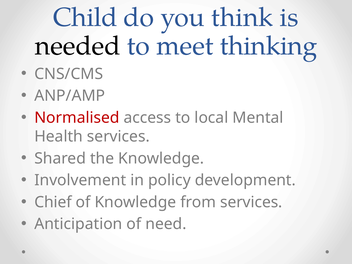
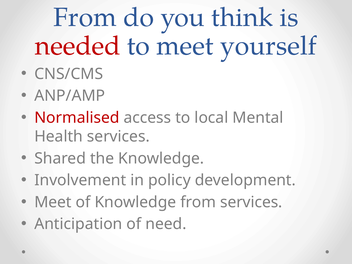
Child at (85, 17): Child -> From
needed colour: black -> red
thinking: thinking -> yourself
Chief at (53, 202): Chief -> Meet
